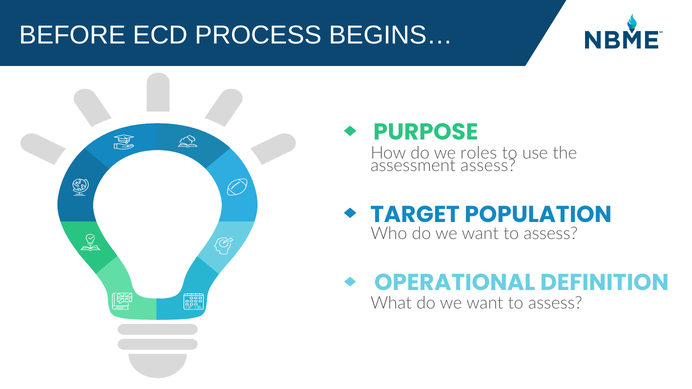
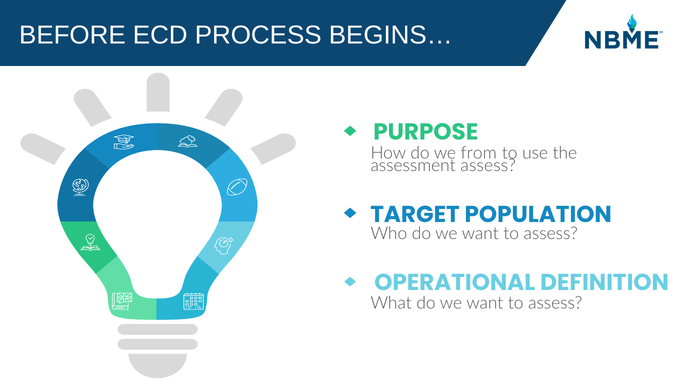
roles: roles -> from
